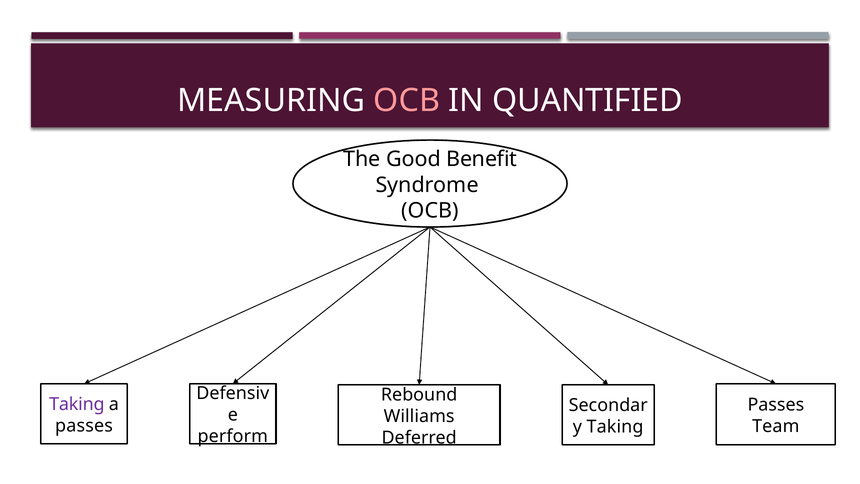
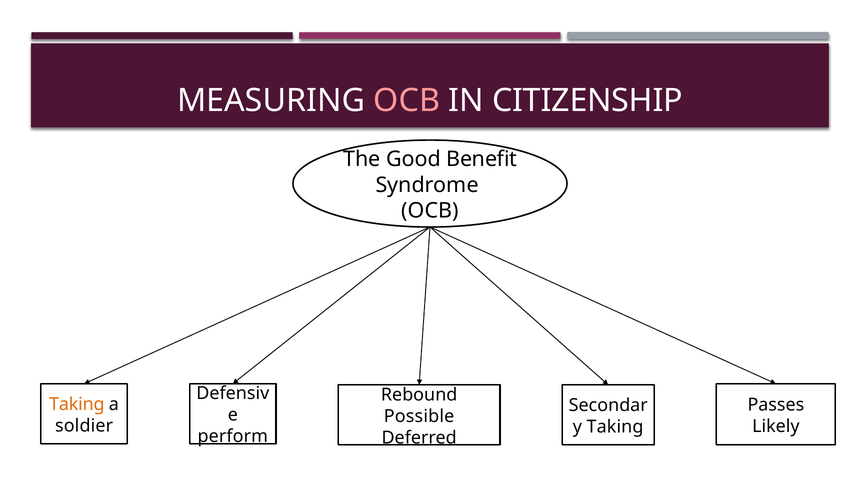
QUANTIFIED: QUANTIFIED -> CITIZENSHIP
Taking at (77, 404) colour: purple -> orange
Williams: Williams -> Possible
passes at (84, 425): passes -> soldier
Team: Team -> Likely
